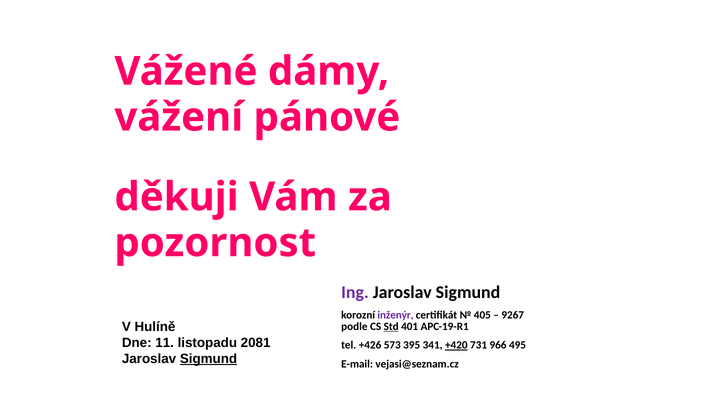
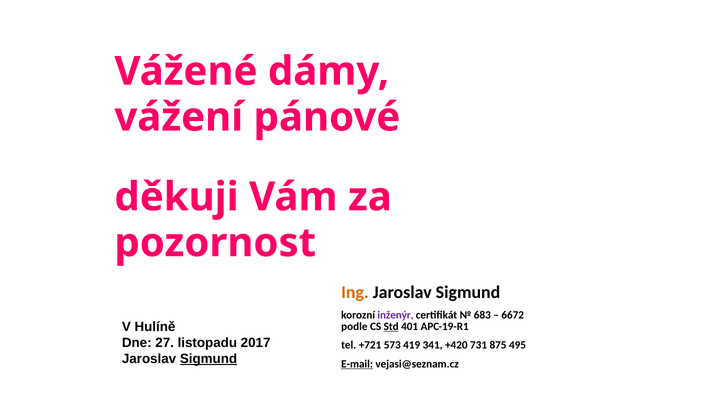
Ing colour: purple -> orange
405: 405 -> 683
9267: 9267 -> 6672
11: 11 -> 27
2081: 2081 -> 2017
+426: +426 -> +721
395: 395 -> 419
+420 underline: present -> none
966: 966 -> 875
E-mail underline: none -> present
